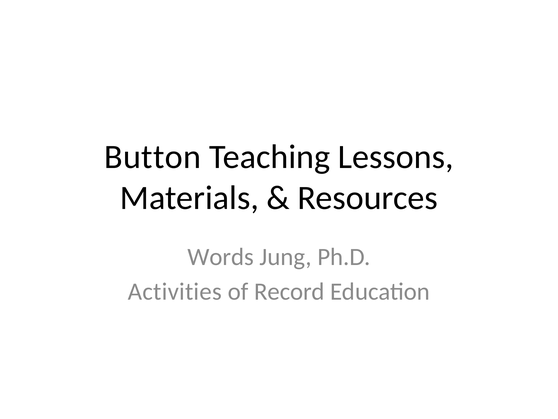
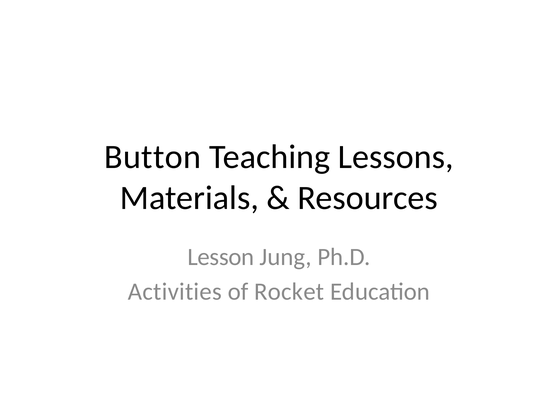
Words: Words -> Lesson
Record: Record -> Rocket
